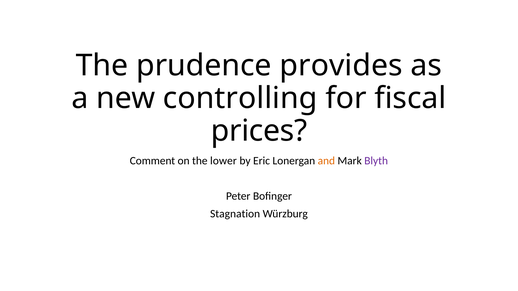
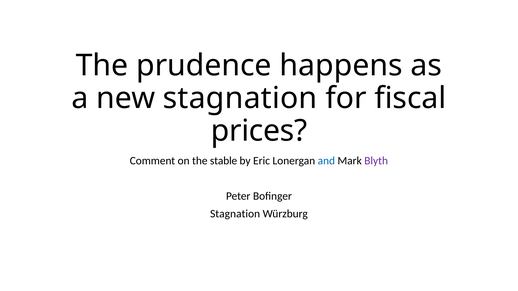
provides: provides -> happens
new controlling: controlling -> stagnation
lower: lower -> stable
and colour: orange -> blue
